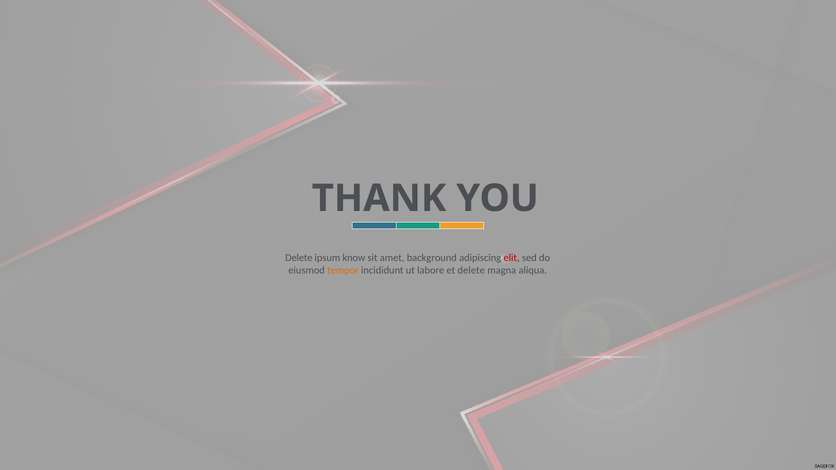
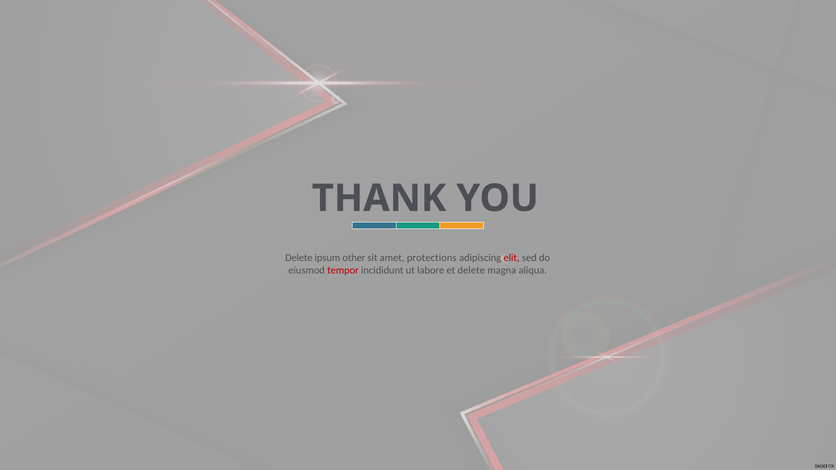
know: know -> other
background: background -> protections
tempor colour: orange -> red
